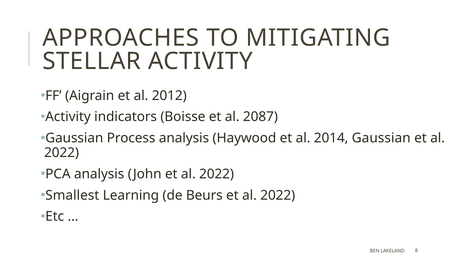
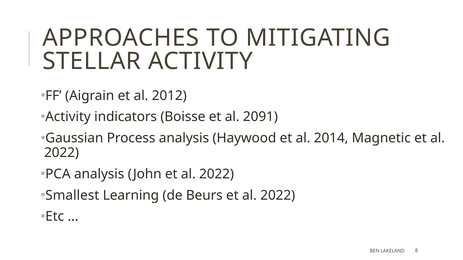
2087: 2087 -> 2091
2014 Gaussian: Gaussian -> Magnetic
